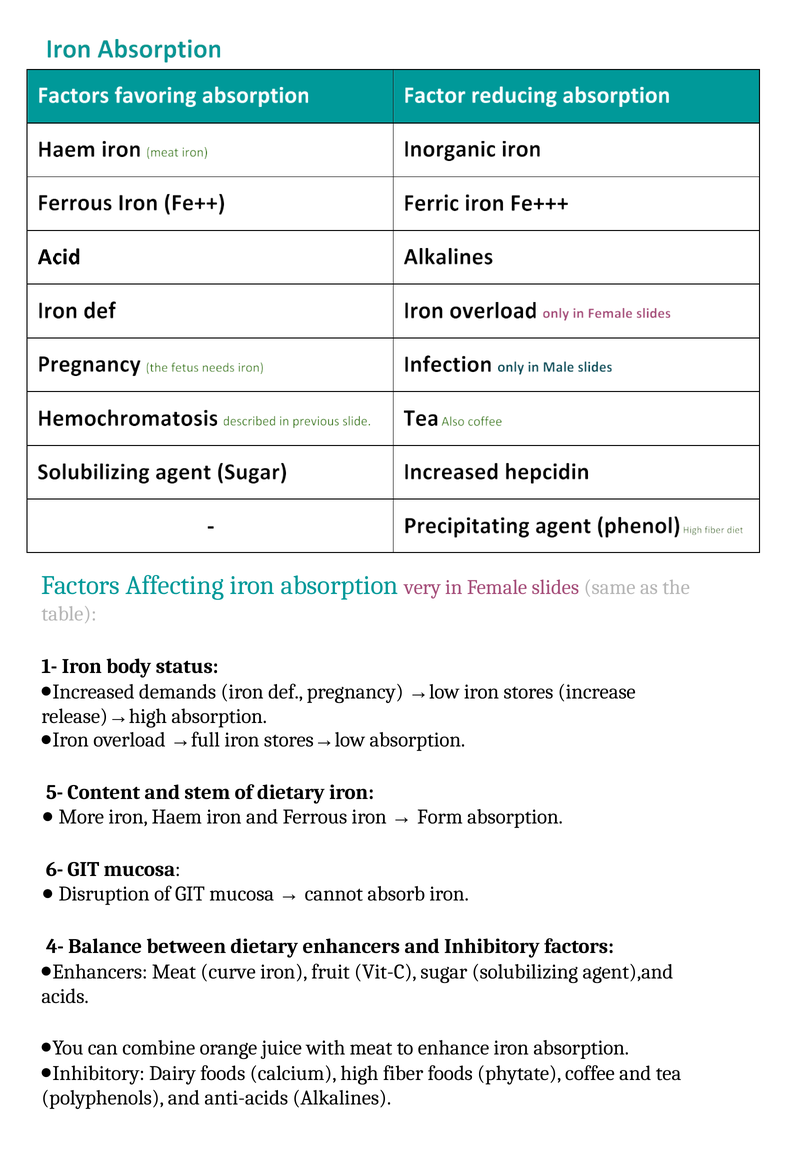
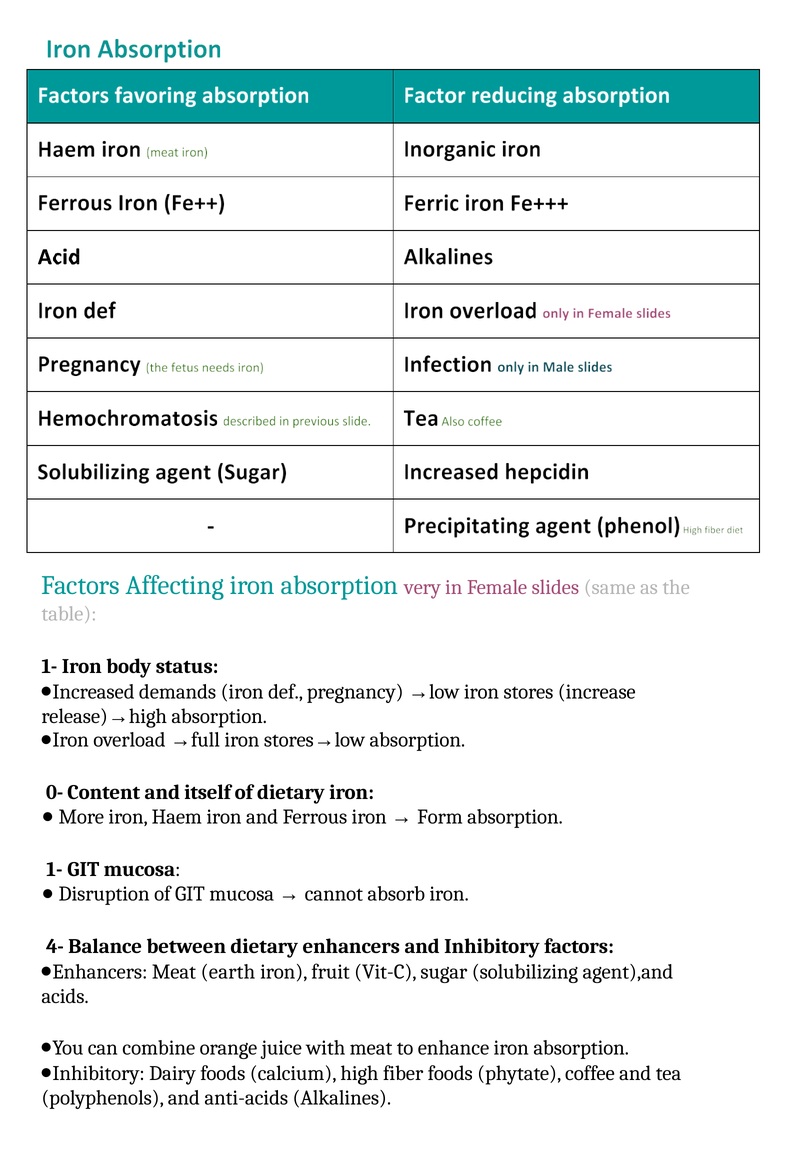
5-: 5- -> 0-
stem: stem -> itself
6- at (55, 870): 6- -> 1-
curve: curve -> earth
